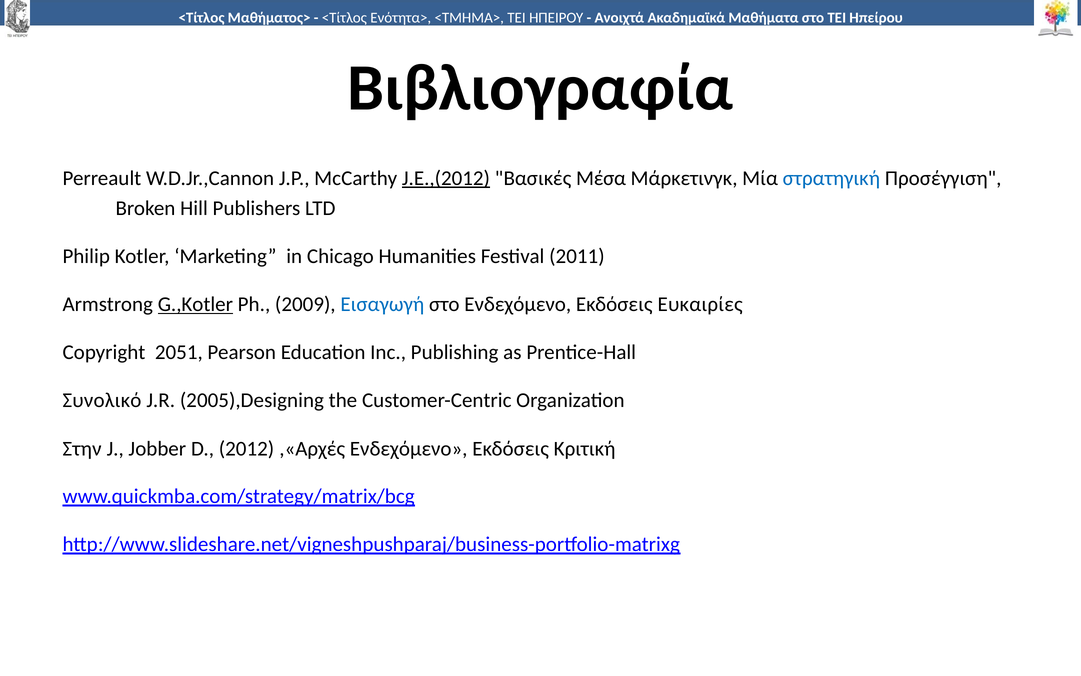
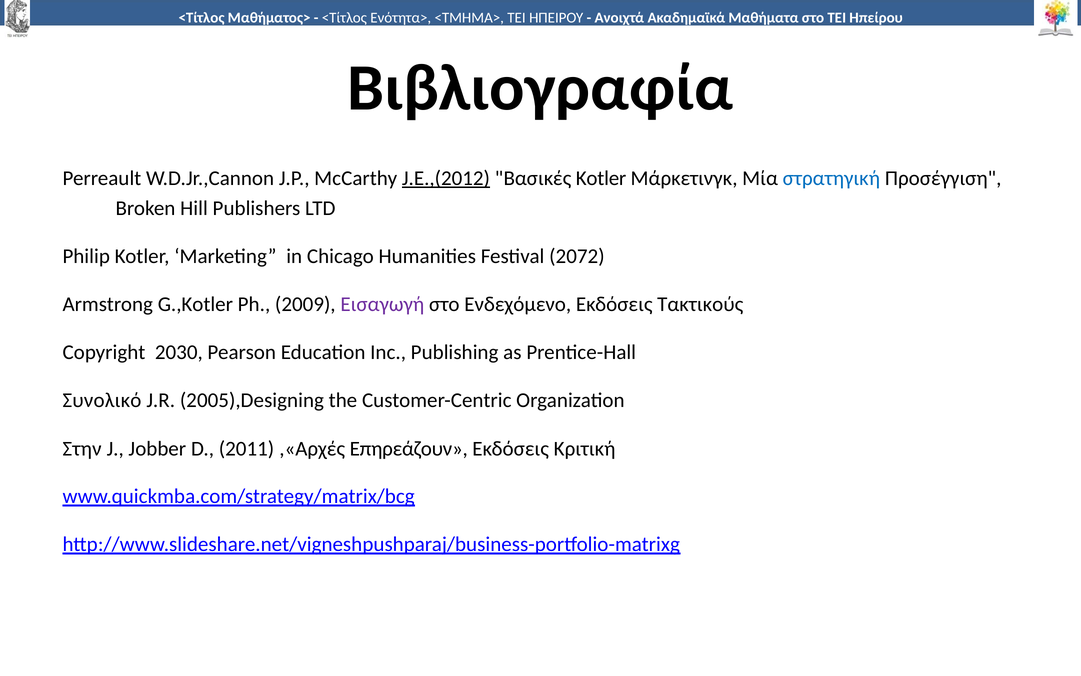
Βασικές Μέσα: Μέσα -> Kotler
2011: 2011 -> 2072
G.,Kotler underline: present -> none
Εισαγωγή colour: blue -> purple
Ευκαιρίες: Ευκαιρίες -> Τακτικούς
2051: 2051 -> 2030
2012: 2012 -> 2011
,«Αρχές Ενδεχόμενο: Ενδεχόμενο -> Επηρεάζουν
